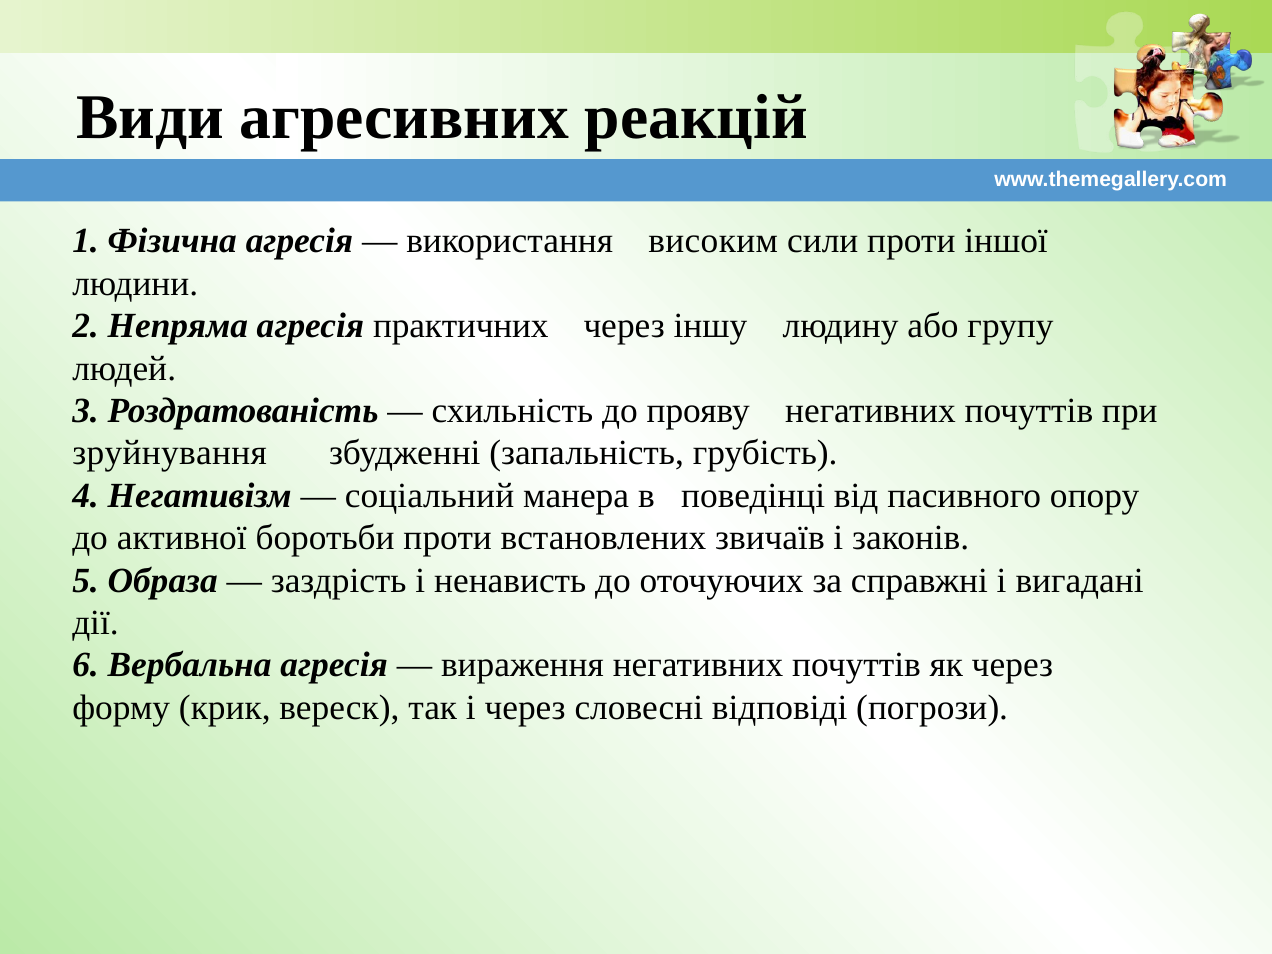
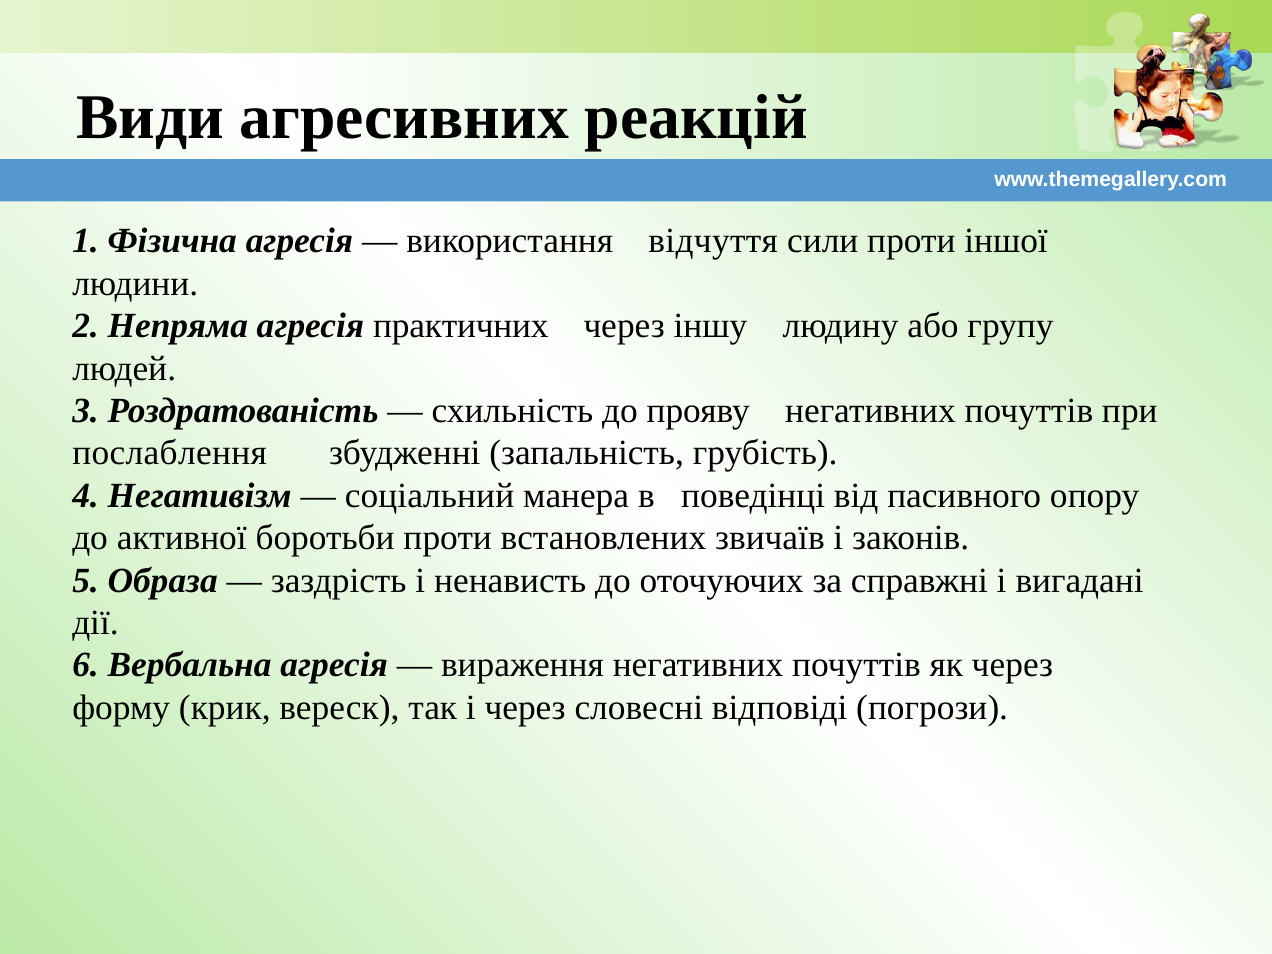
високим: високим -> відчуття
зруйнування: зруйнування -> послаблення
